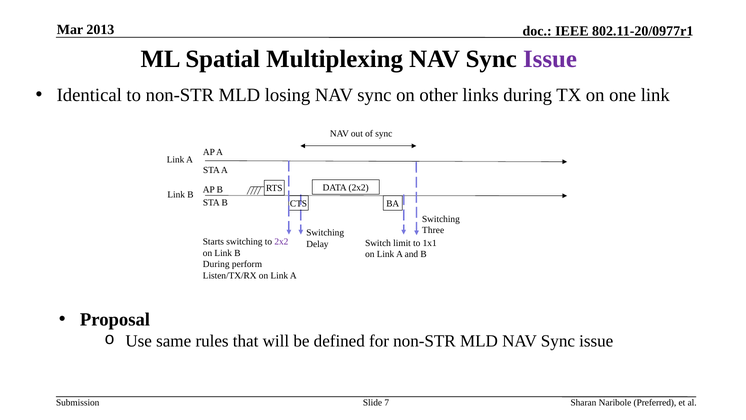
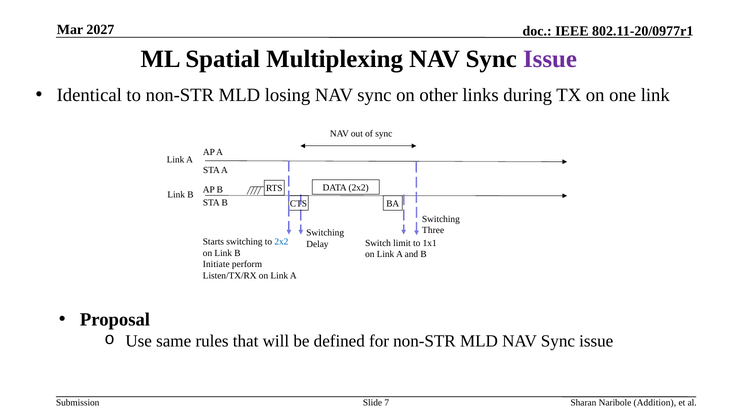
2013: 2013 -> 2027
2x2 at (281, 242) colour: purple -> blue
During at (216, 264): During -> Initiate
Preferred: Preferred -> Addition
